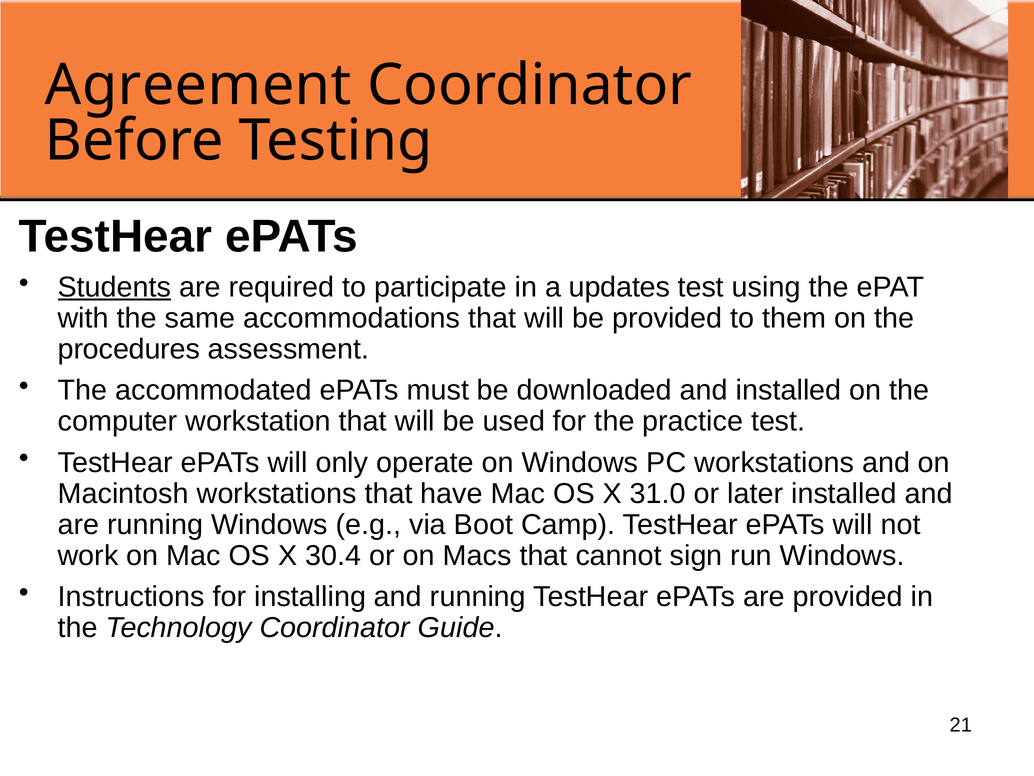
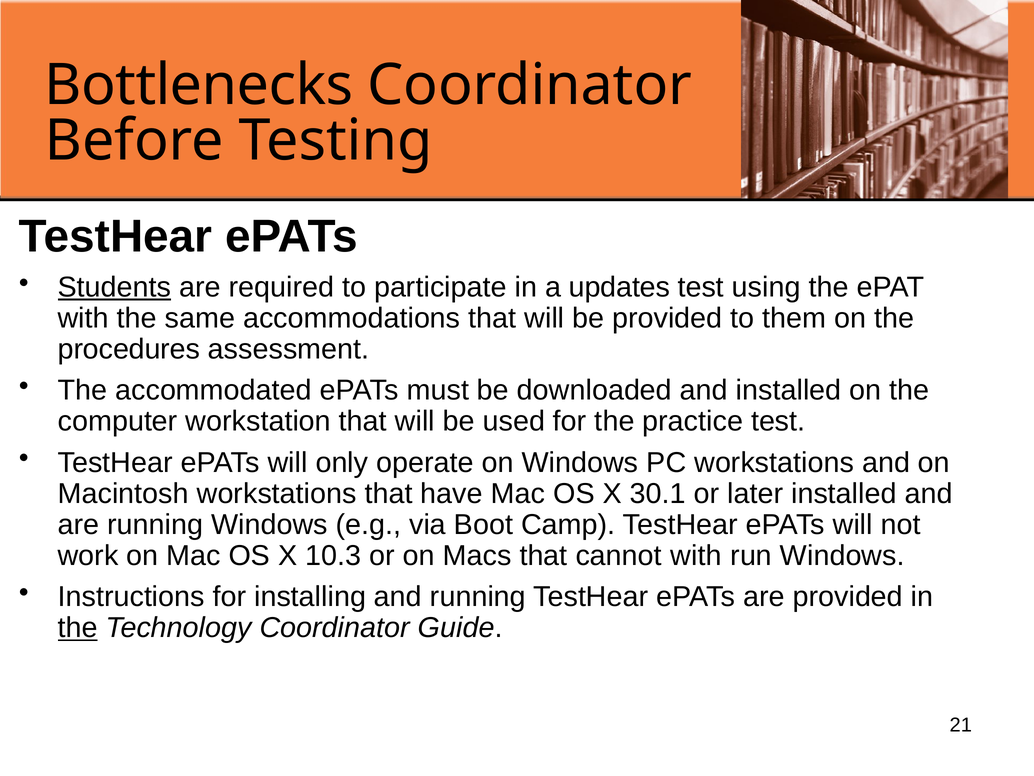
Agreement: Agreement -> Bottlenecks
31.0: 31.0 -> 30.1
30.4: 30.4 -> 10.3
cannot sign: sign -> with
the at (78, 627) underline: none -> present
